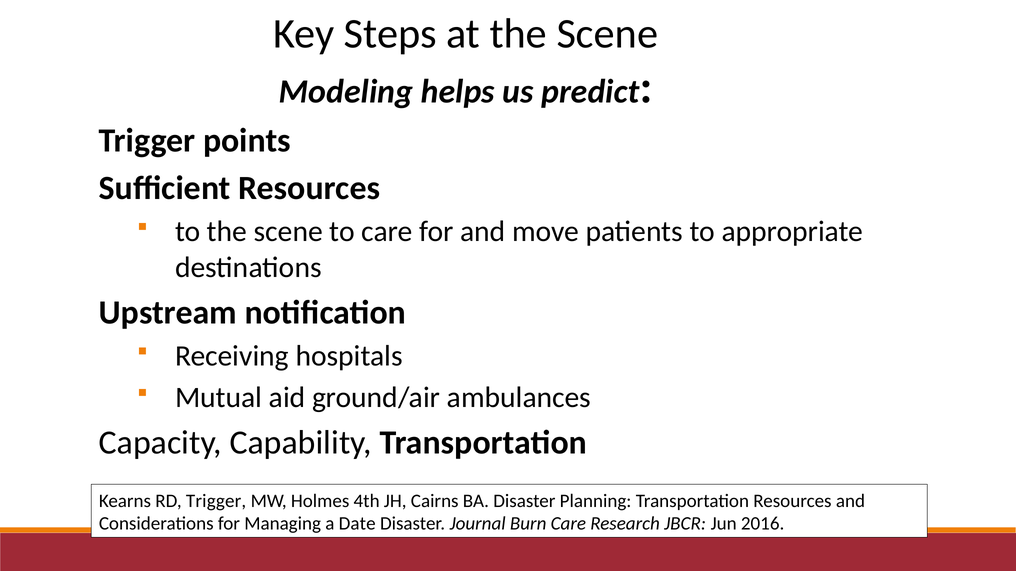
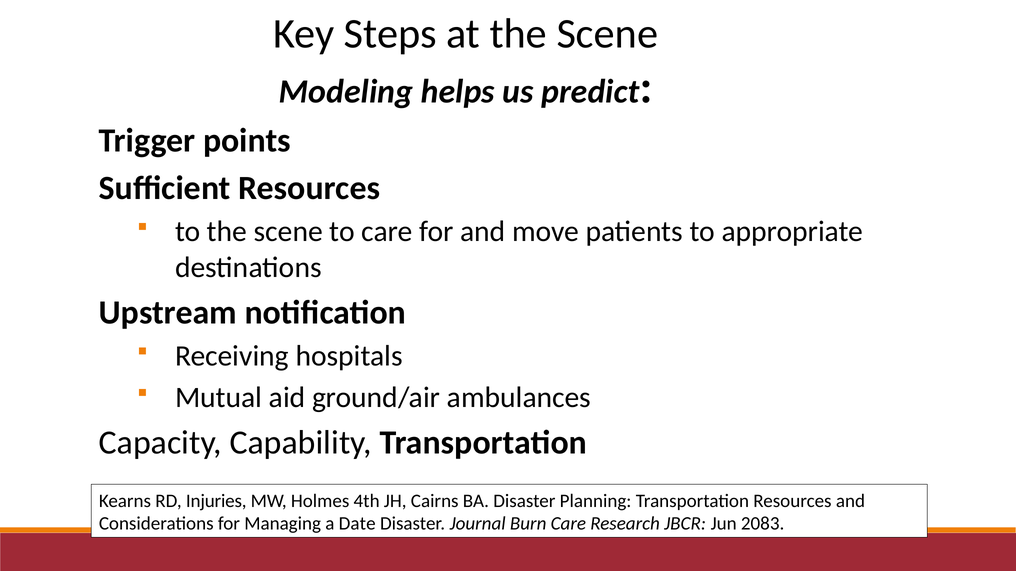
RD Trigger: Trigger -> Injuries
2016: 2016 -> 2083
